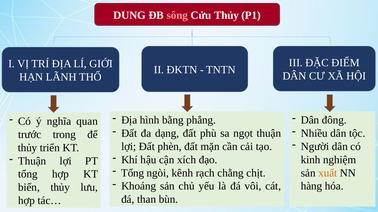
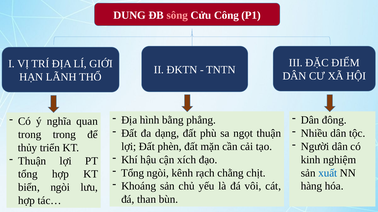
Cửu Thủy: Thủy -> Công
trước at (30, 135): trước -> trong
xuất colour: orange -> blue
biển thủy: thủy -> ngòi
